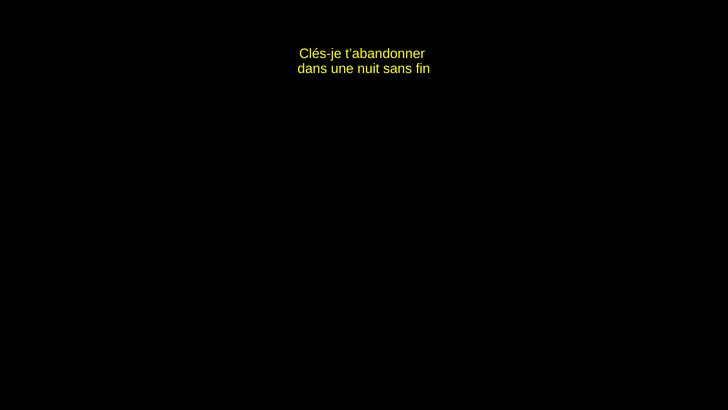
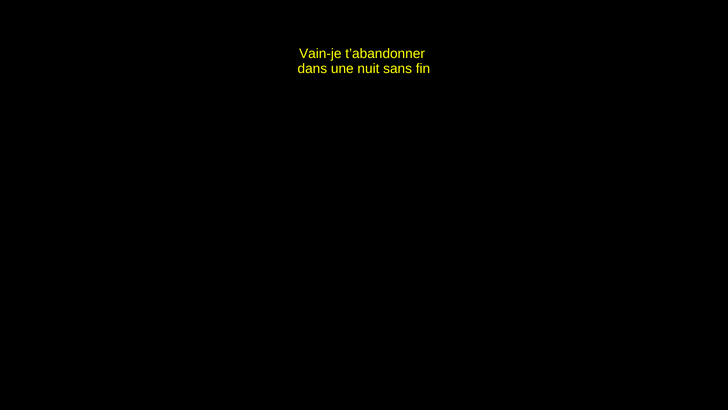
Clés-je: Clés-je -> Vain-je
